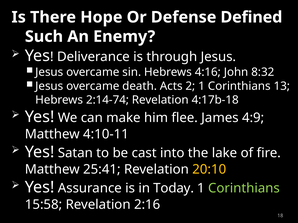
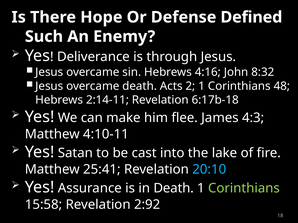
13: 13 -> 48
2:14-74: 2:14-74 -> 2:14-11
4:17b-18: 4:17b-18 -> 6:17b-18
4:9: 4:9 -> 4:3
20:10 colour: yellow -> light blue
in Today: Today -> Death
2:16: 2:16 -> 2:92
